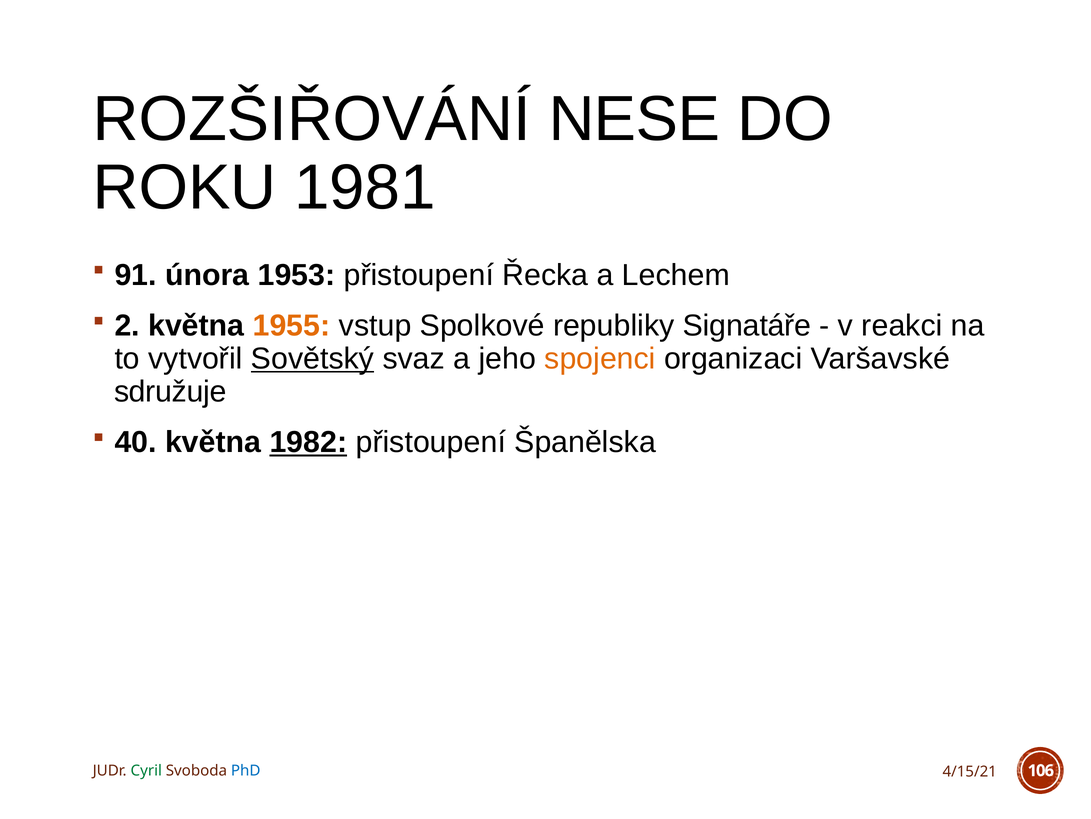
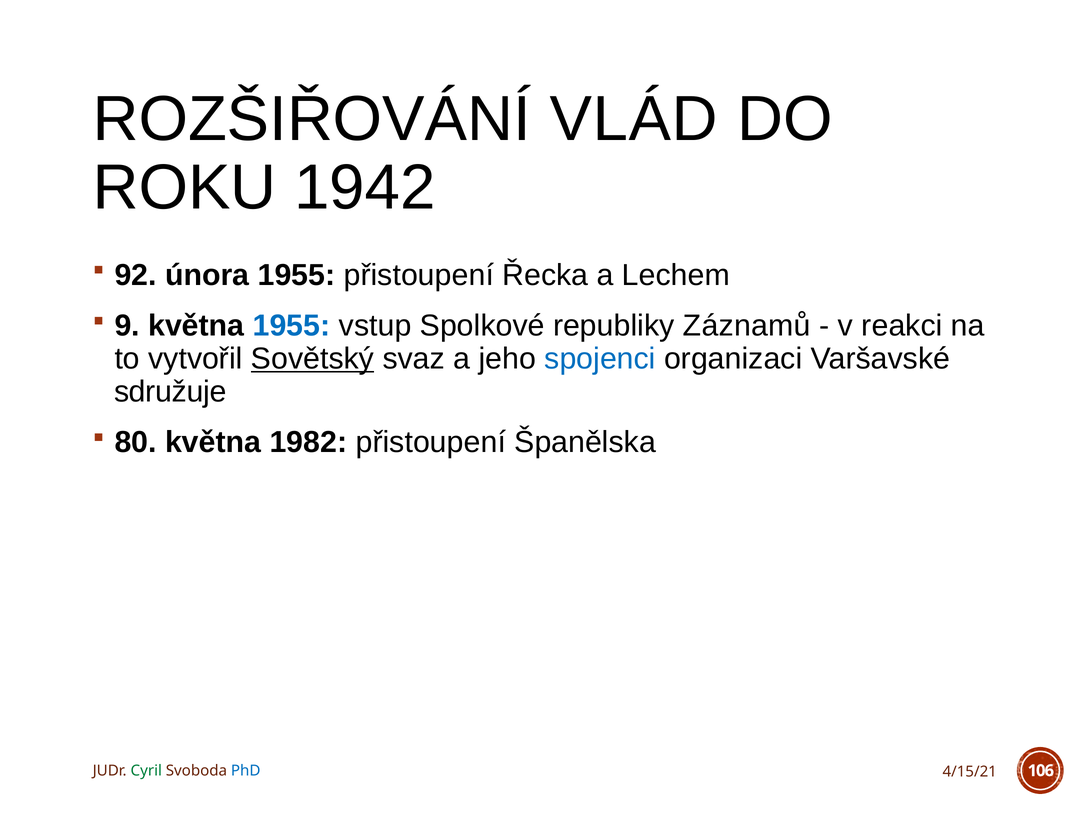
NESE: NESE -> VLÁD
1981: 1981 -> 1942
91: 91 -> 92
února 1953: 1953 -> 1955
2: 2 -> 9
1955 at (291, 326) colour: orange -> blue
Signatáře: Signatáře -> Záznamů
spojenci colour: orange -> blue
40: 40 -> 80
1982 underline: present -> none
